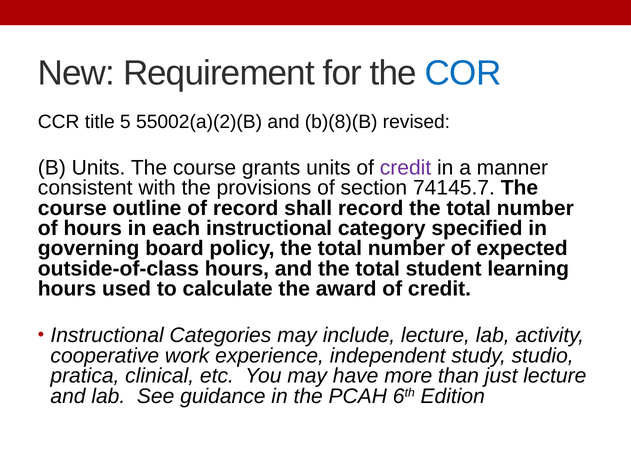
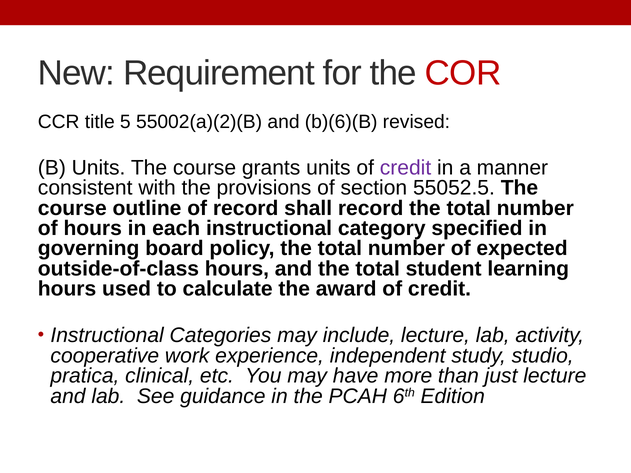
COR colour: blue -> red
b)(8)(B: b)(8)(B -> b)(6)(B
74145.7: 74145.7 -> 55052.5
